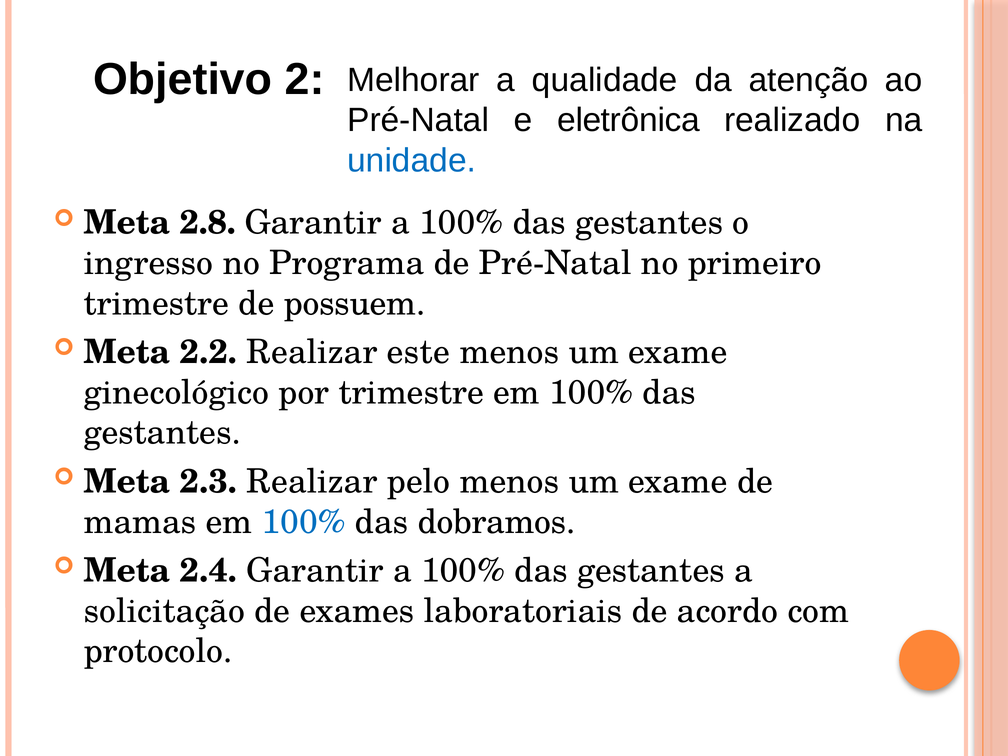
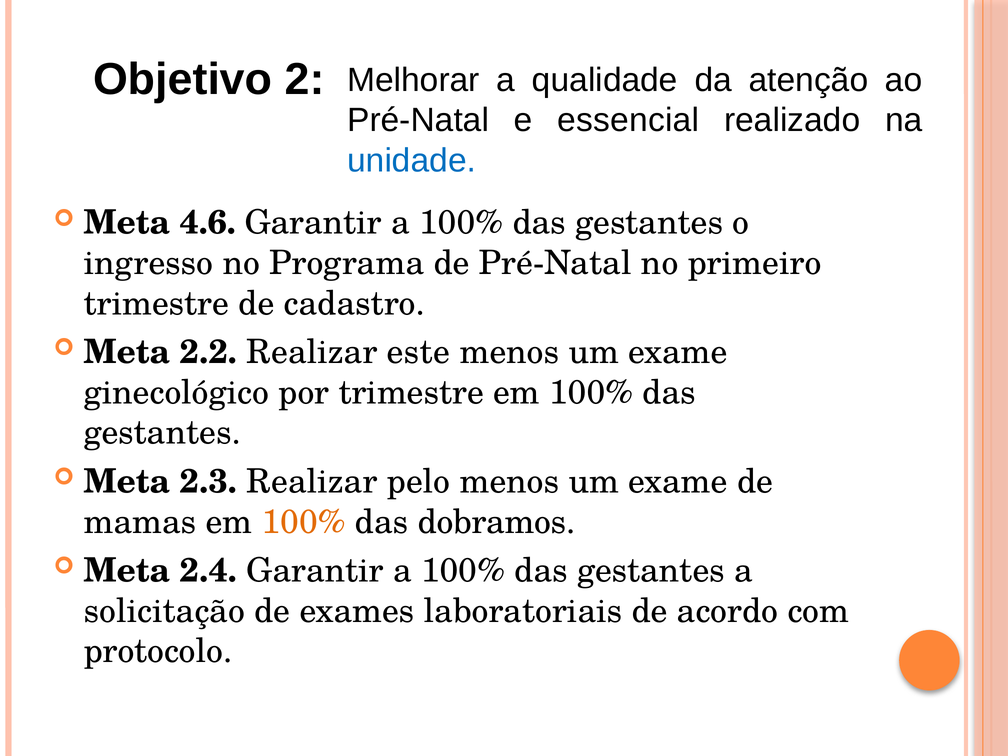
eletrônica: eletrônica -> essencial
2.8: 2.8 -> 4.6
possuem: possuem -> cadastro
100% at (304, 522) colour: blue -> orange
